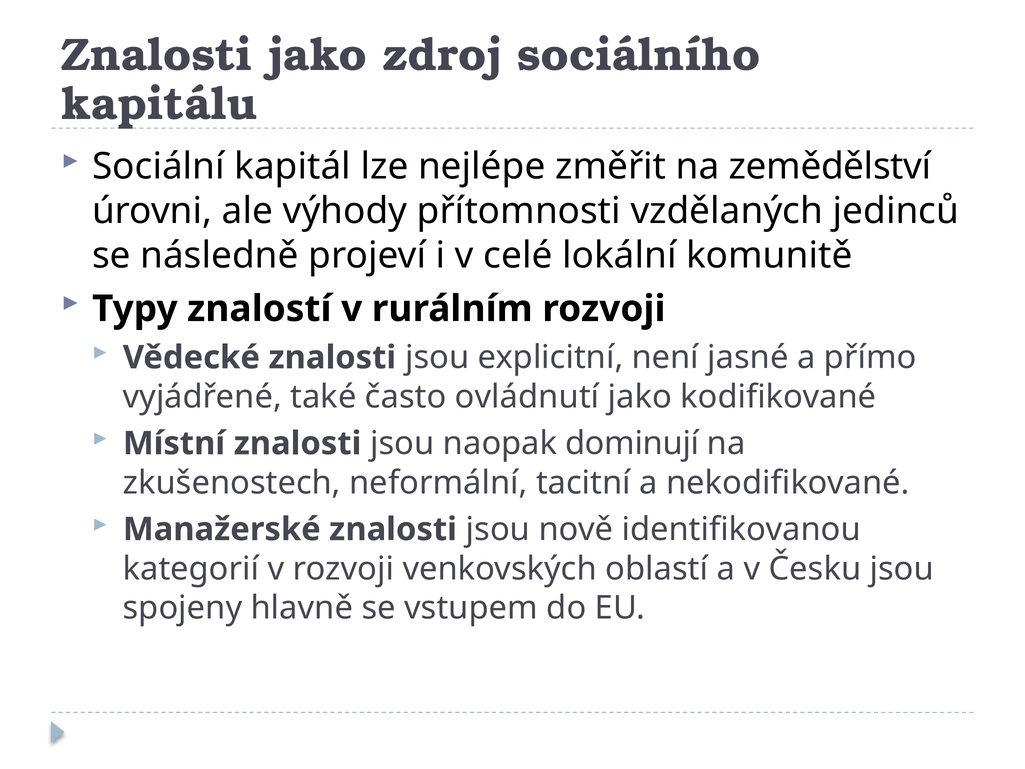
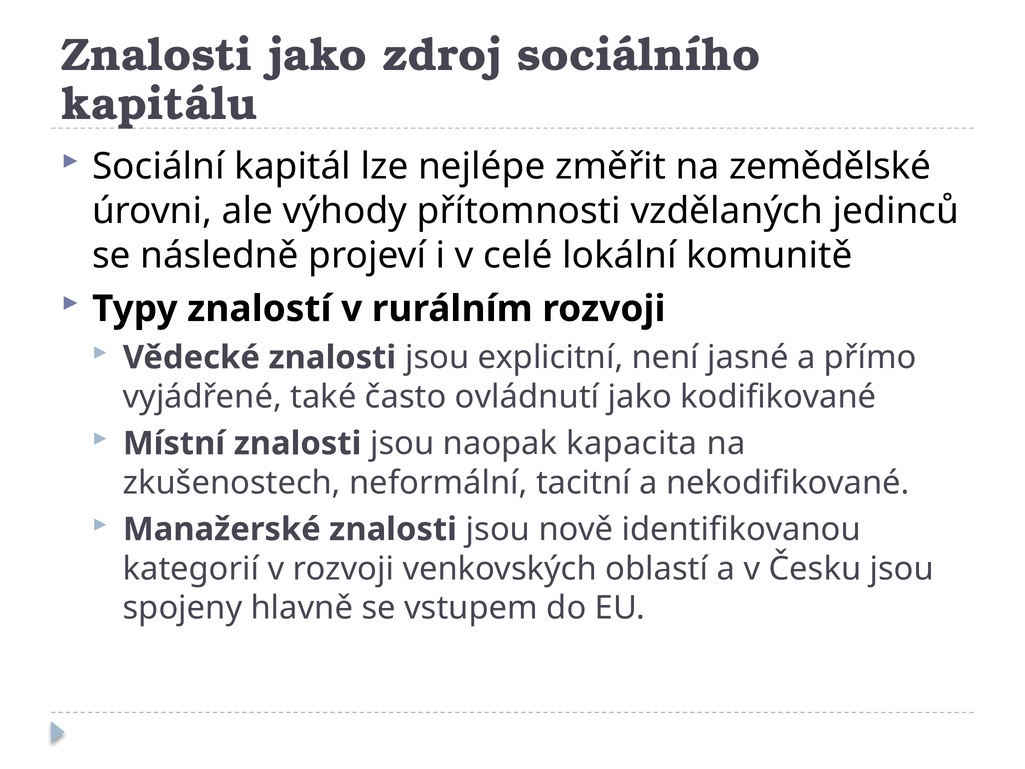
zemědělství: zemědělství -> zemědělské
dominují: dominují -> kapacita
